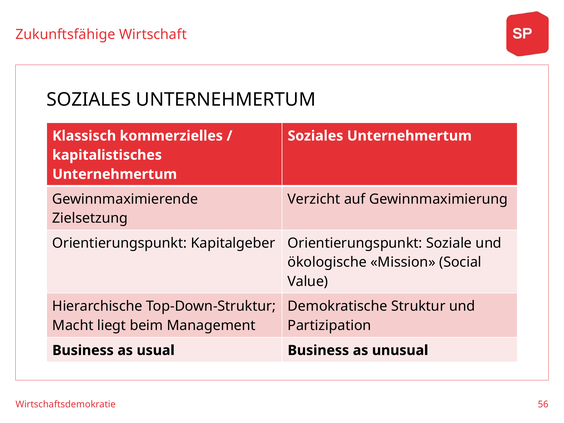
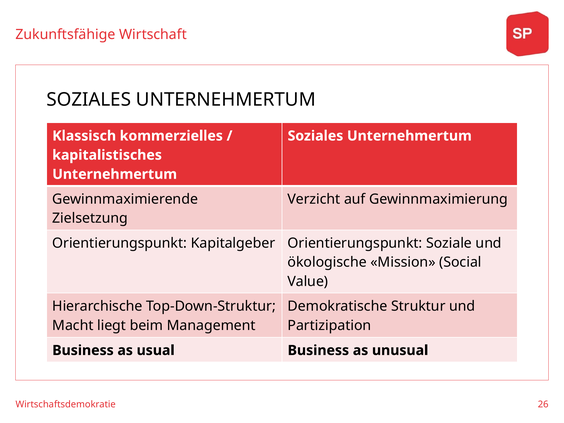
56: 56 -> 26
